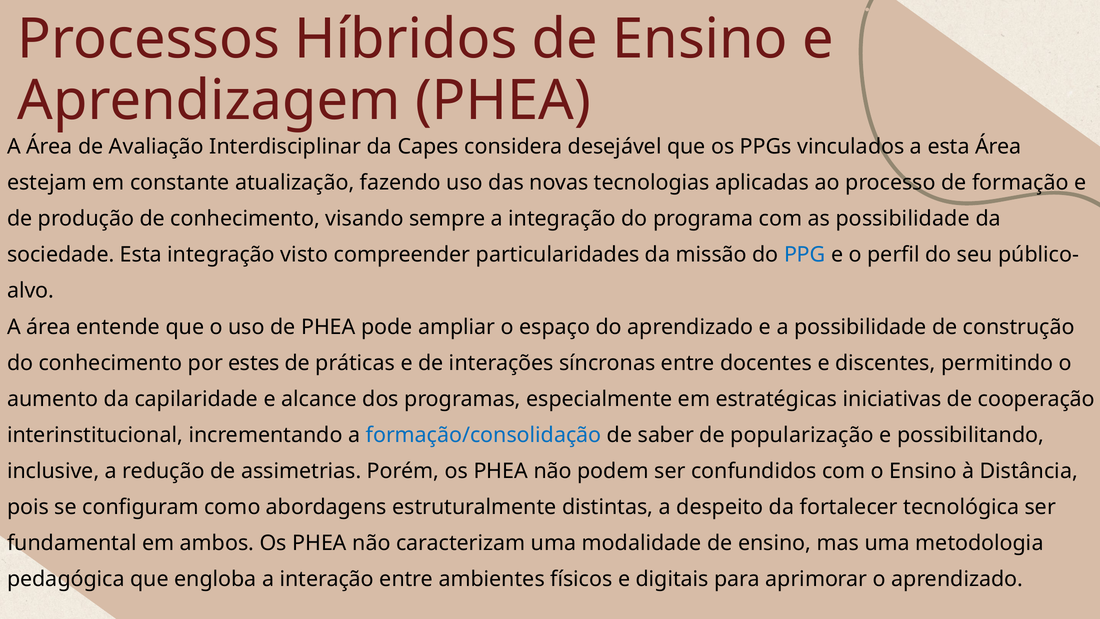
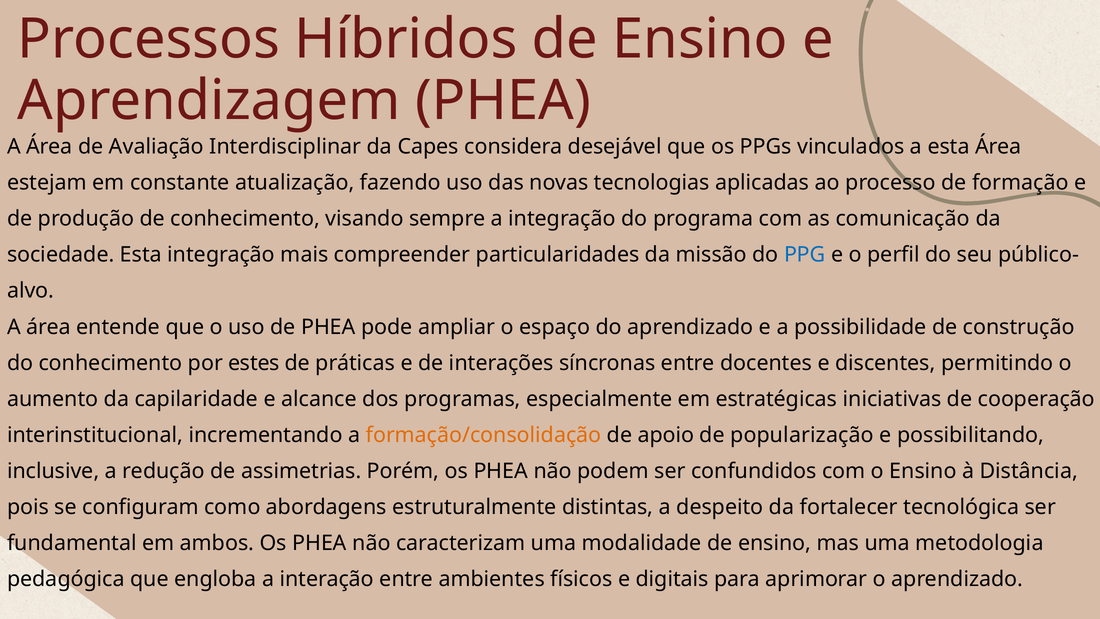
as possibilidade: possibilidade -> comunicação
visto: visto -> mais
formação/consolidação colour: blue -> orange
saber: saber -> apoio
